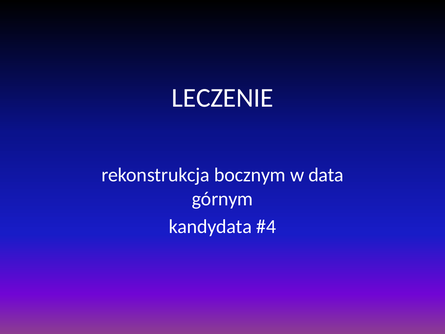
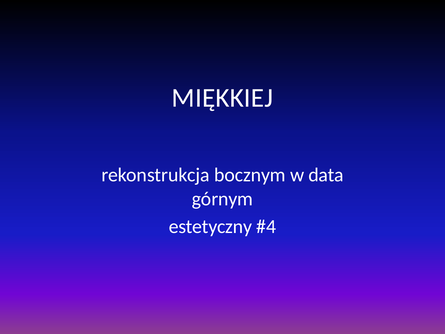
LECZENIE: LECZENIE -> MIĘKKIEJ
kandydata: kandydata -> estetyczny
